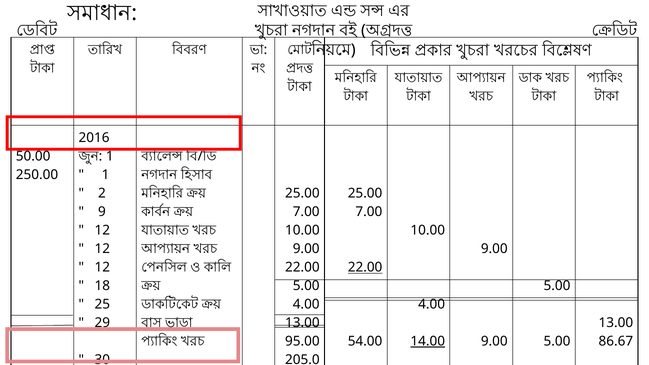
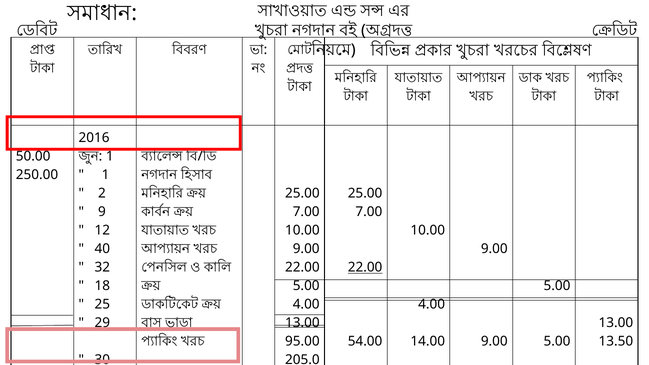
12 at (102, 249): 12 -> 40
12 at (102, 267): 12 -> 32
14.00 underline: present -> none
86.67: 86.67 -> 13.50
